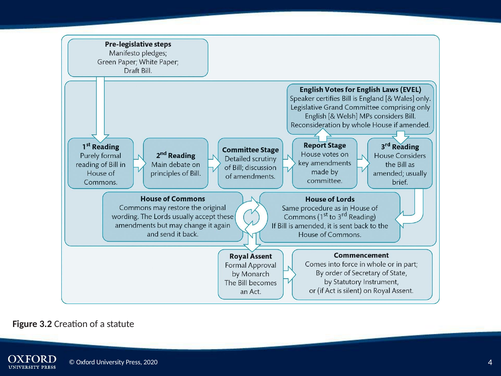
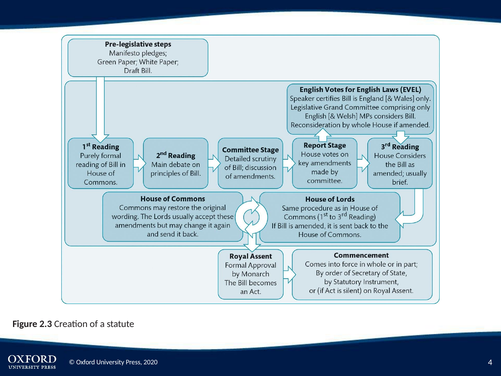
3.2: 3.2 -> 2.3
